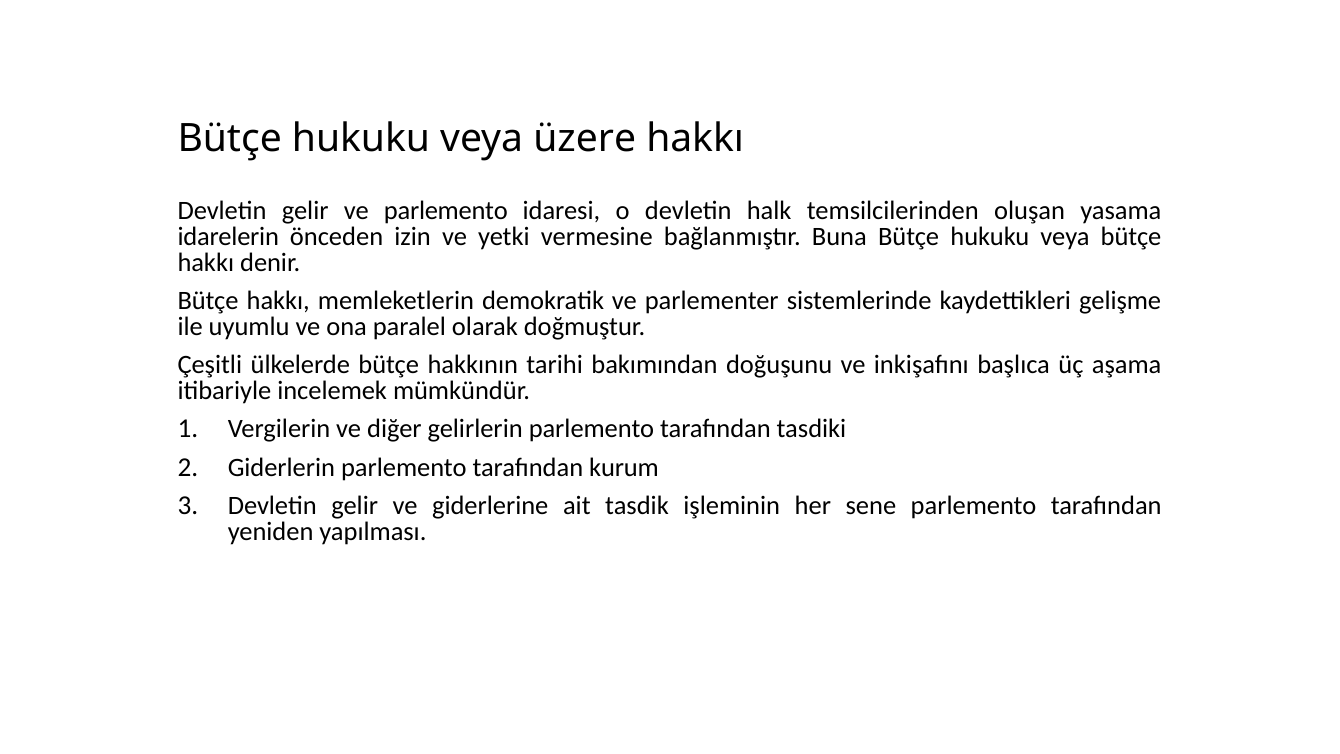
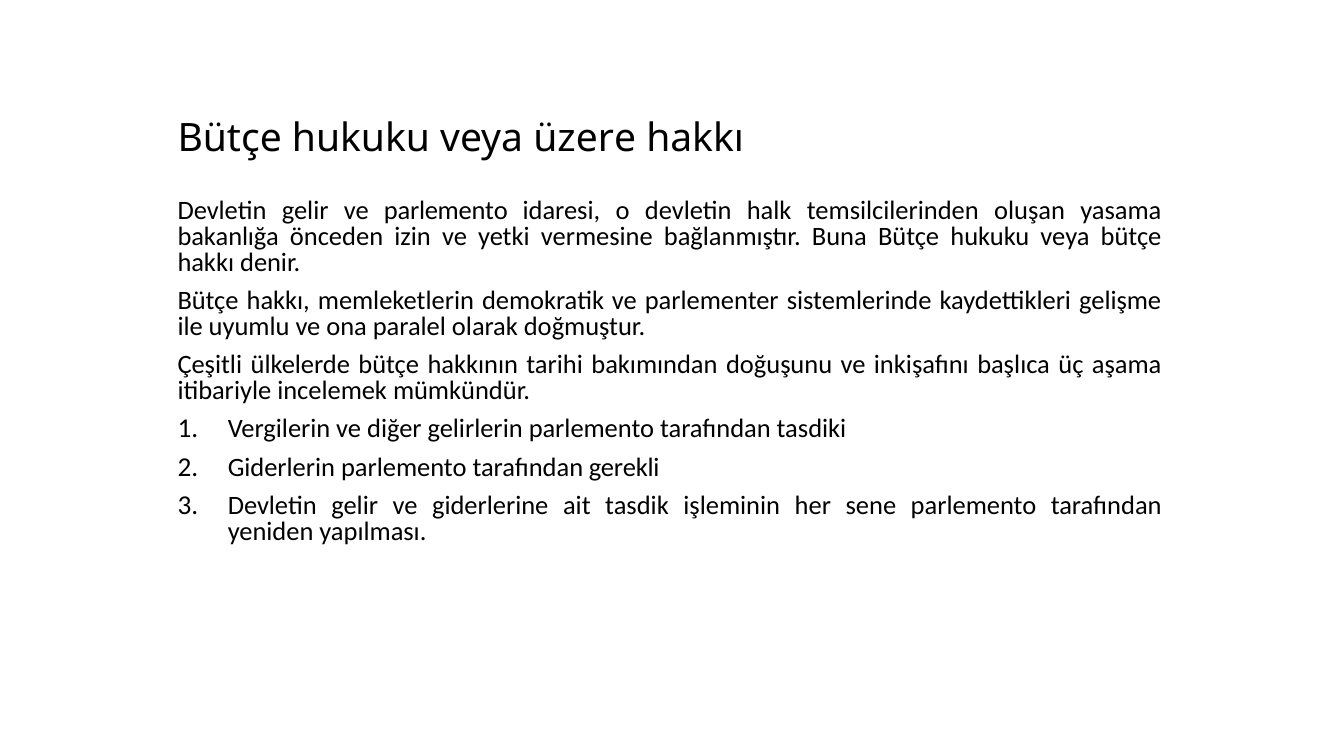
idarelerin: idarelerin -> bakanlığa
kurum: kurum -> gerekli
